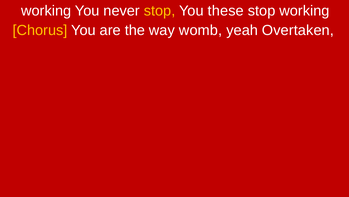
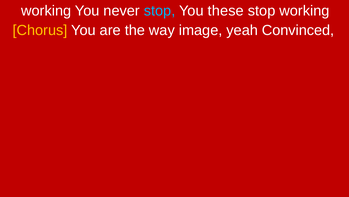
stop at (160, 11) colour: yellow -> light blue
womb: womb -> image
Overtaken: Overtaken -> Convinced
